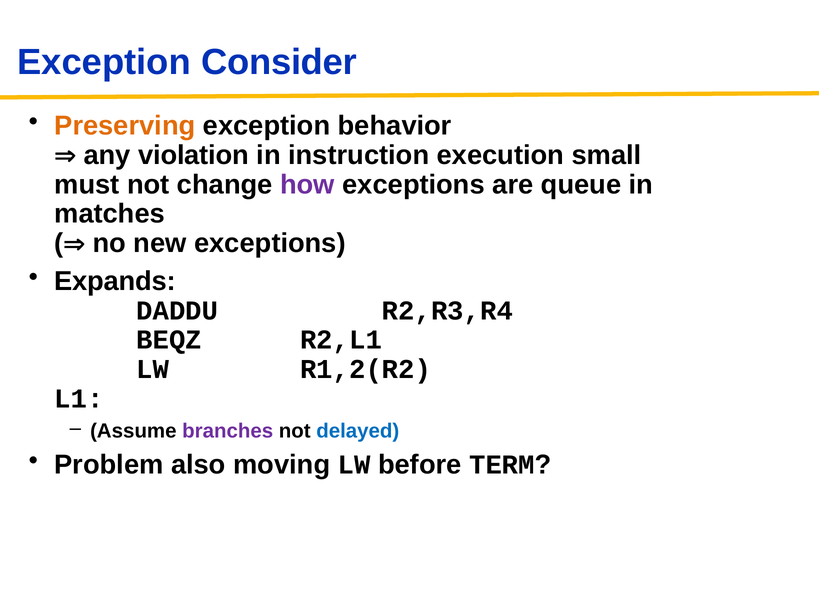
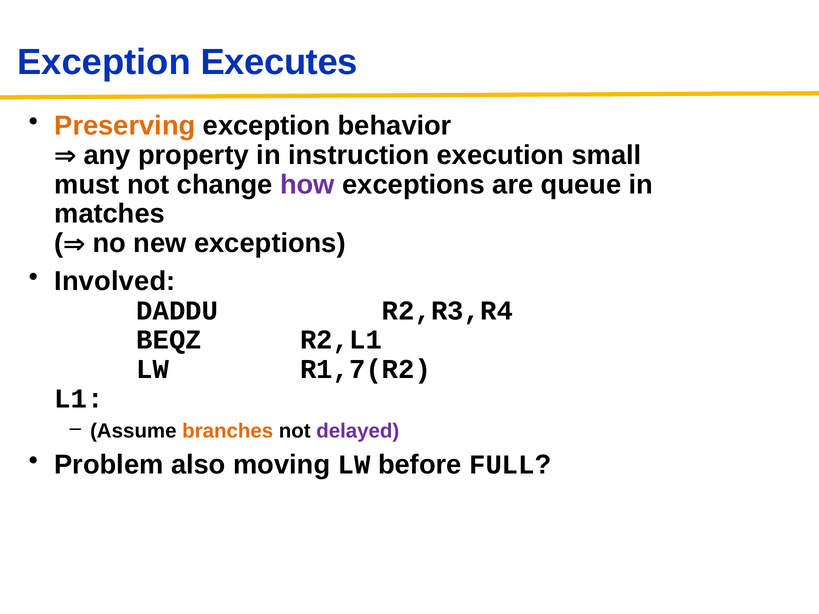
Consider: Consider -> Executes
violation: violation -> property
Expands: Expands -> Involved
R1,2(R2: R1,2(R2 -> R1,7(R2
branches colour: purple -> orange
delayed colour: blue -> purple
TERM: TERM -> FULL
